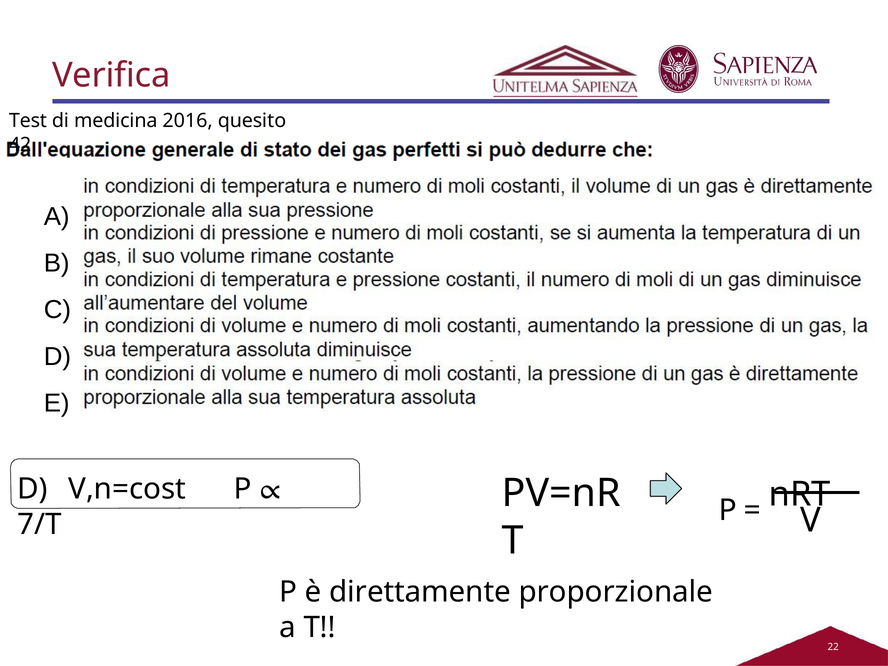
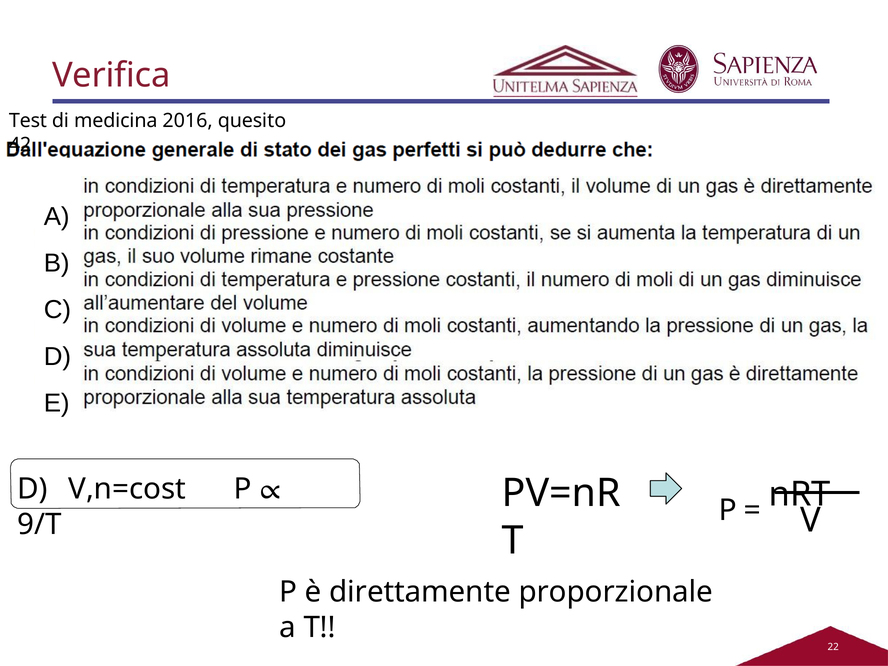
7/T: 7/T -> 9/T
